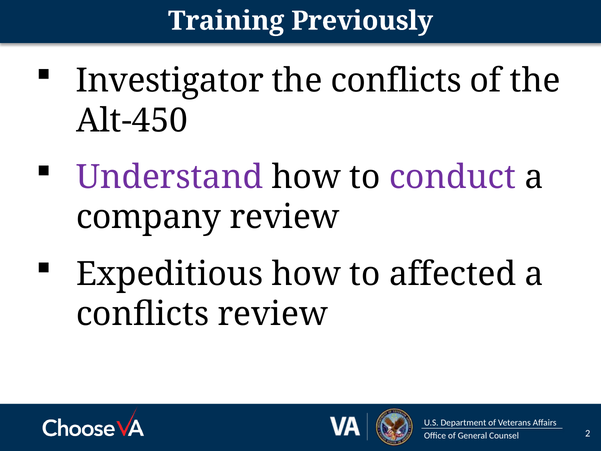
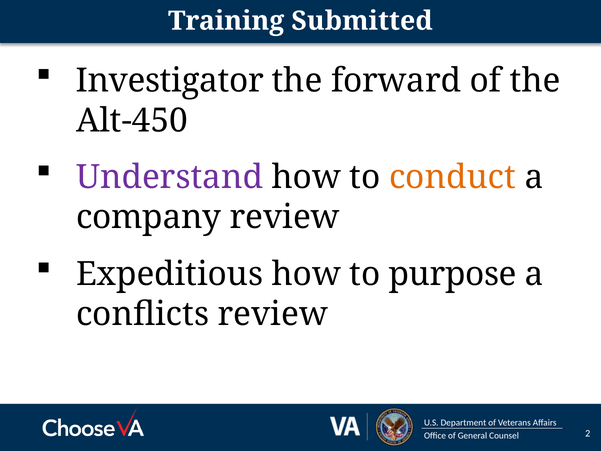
Previously: Previously -> Submitted
the conflicts: conflicts -> forward
conduct colour: purple -> orange
affected: affected -> purpose
